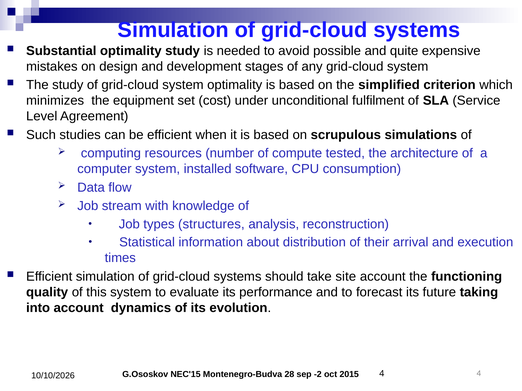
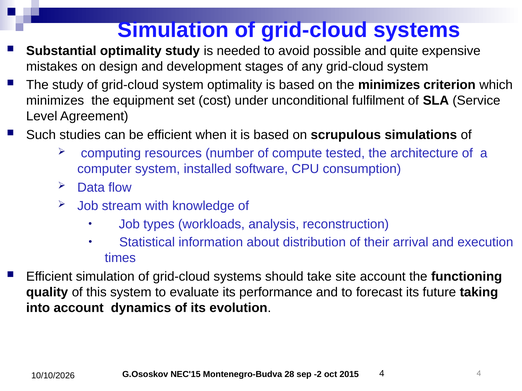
the simplified: simplified -> minimizes
structures: structures -> workloads
